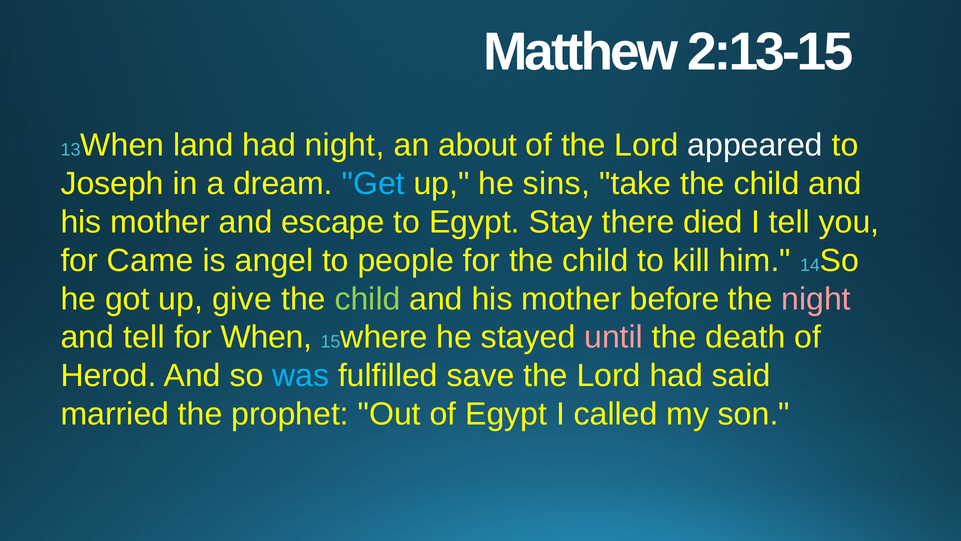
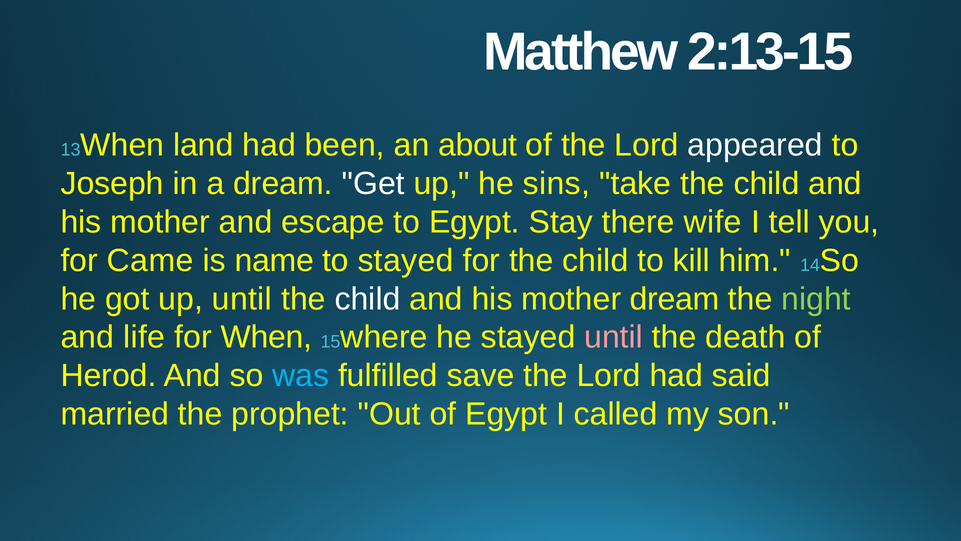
had night: night -> been
Get colour: light blue -> white
died: died -> wife
angel: angel -> name
to people: people -> stayed
up give: give -> until
child at (368, 299) colour: light green -> white
mother before: before -> dream
night at (816, 299) colour: pink -> light green
and tell: tell -> life
